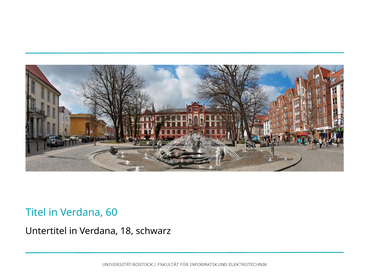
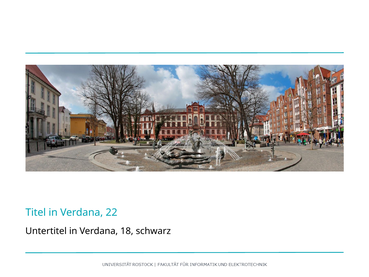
60: 60 -> 22
